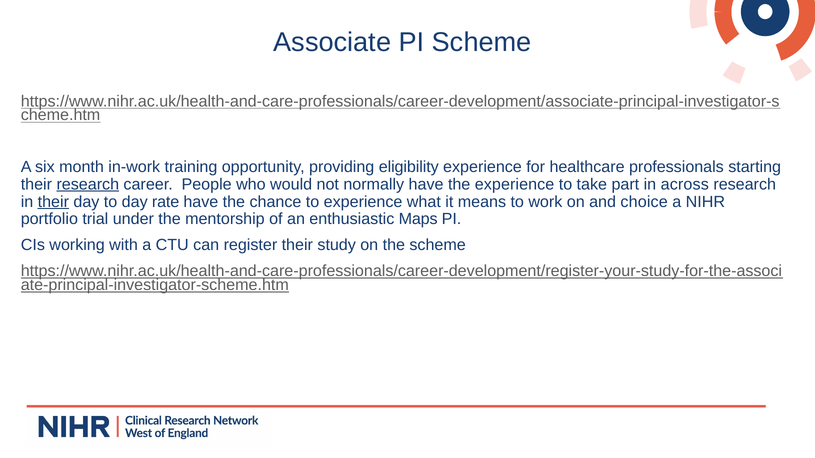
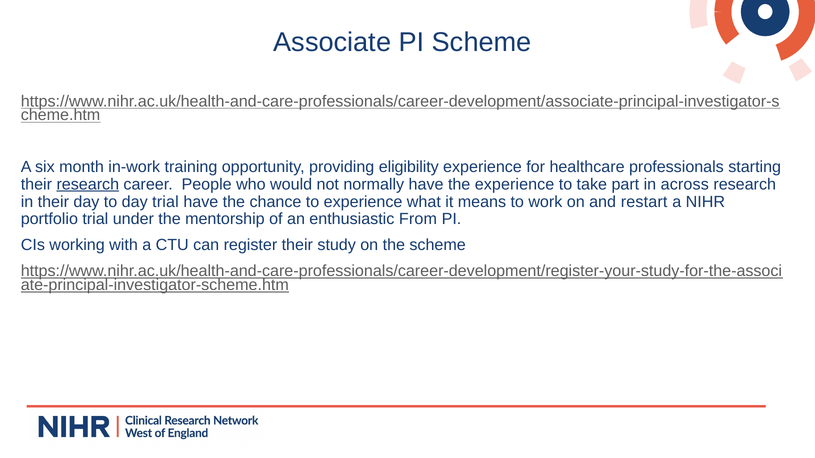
their at (53, 202) underline: present -> none
day rate: rate -> trial
choice: choice -> restart
Maps: Maps -> From
